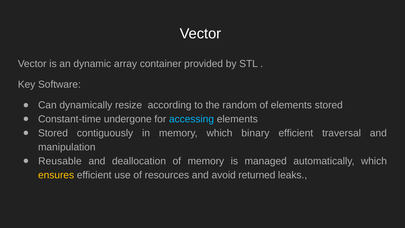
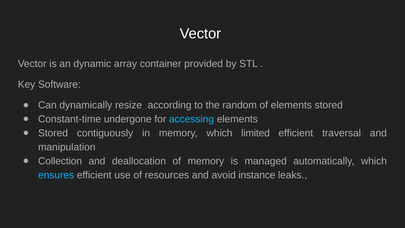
binary: binary -> limited
Reusable: Reusable -> Collection
ensures colour: yellow -> light blue
returned: returned -> instance
